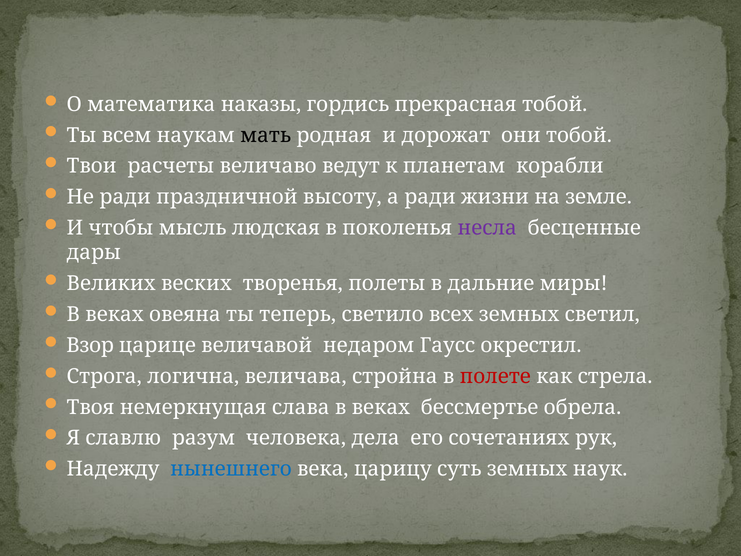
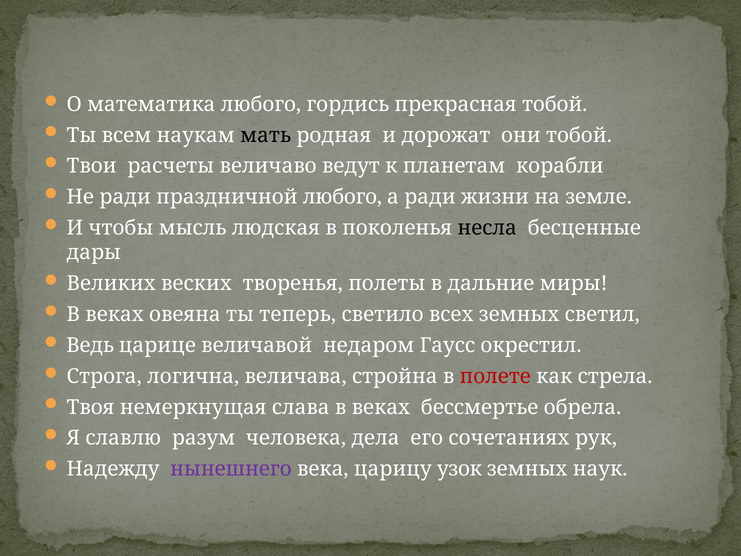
математика наказы: наказы -> любого
праздничной высоту: высоту -> любого
несла colour: purple -> black
Взор: Взор -> Ведь
нынешнего colour: blue -> purple
суть: суть -> узок
